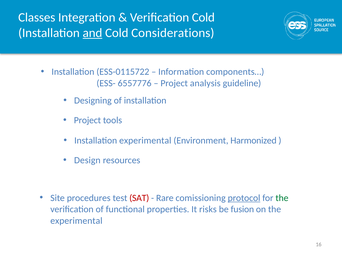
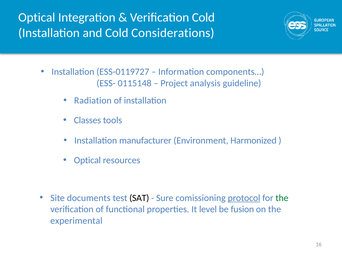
Classes at (37, 17): Classes -> Optical
and underline: present -> none
ESS-0115722: ESS-0115722 -> ESS-0119727
6557776: 6557776 -> 0115148
Designing: Designing -> Radiation
Project at (87, 120): Project -> Classes
Installation experimental: experimental -> manufacturer
Design at (87, 161): Design -> Optical
procedures: procedures -> documents
SAT colour: red -> black
Rare: Rare -> Sure
risks: risks -> level
